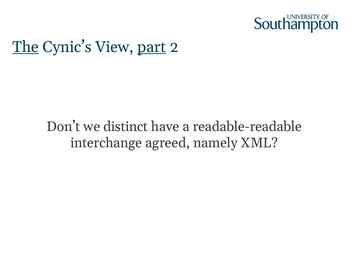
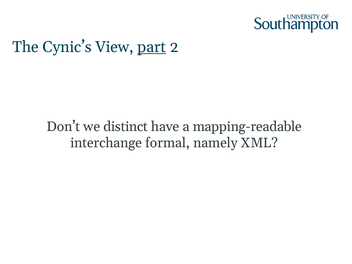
The underline: present -> none
readable-readable: readable-readable -> mapping-readable
agreed: agreed -> formal
